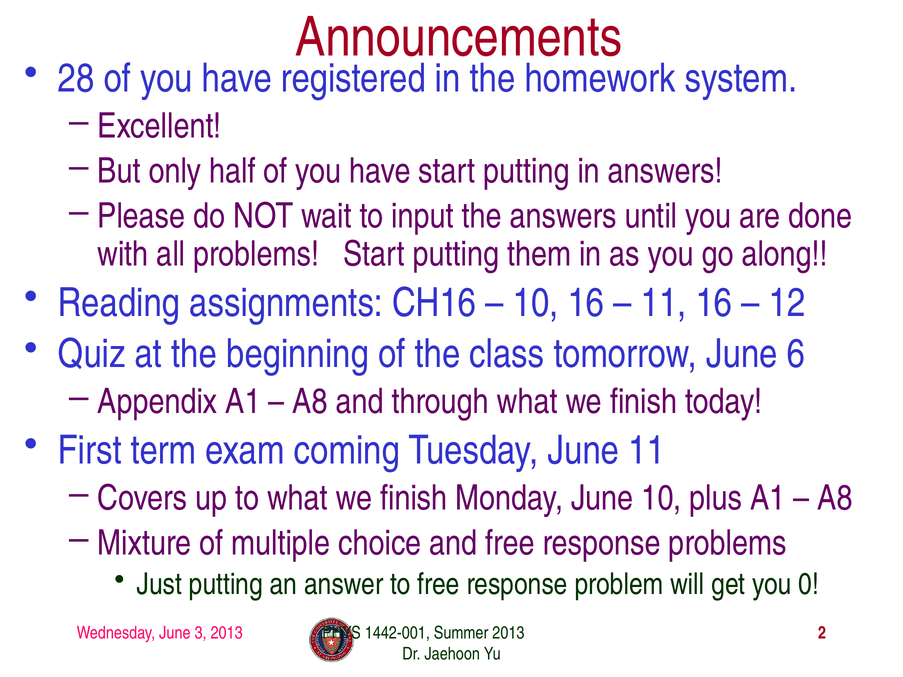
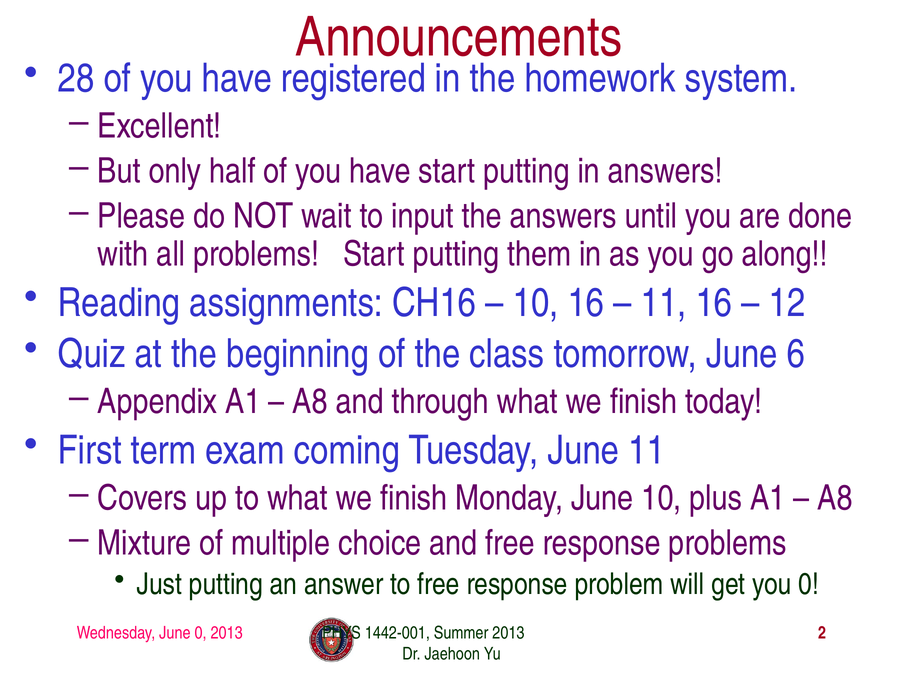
June 3: 3 -> 0
